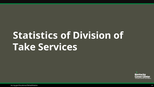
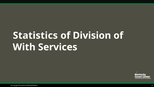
Take: Take -> With
